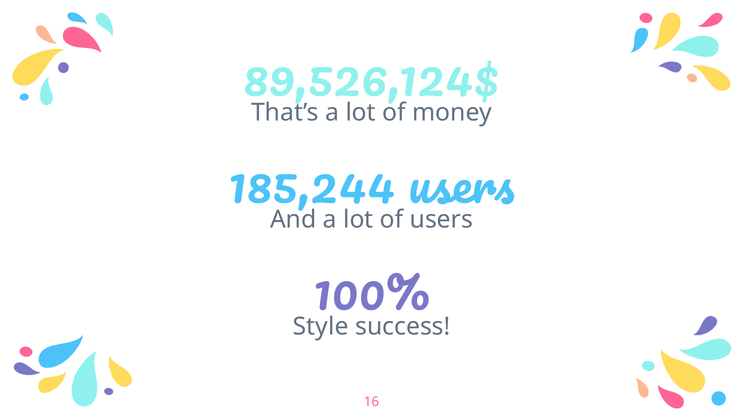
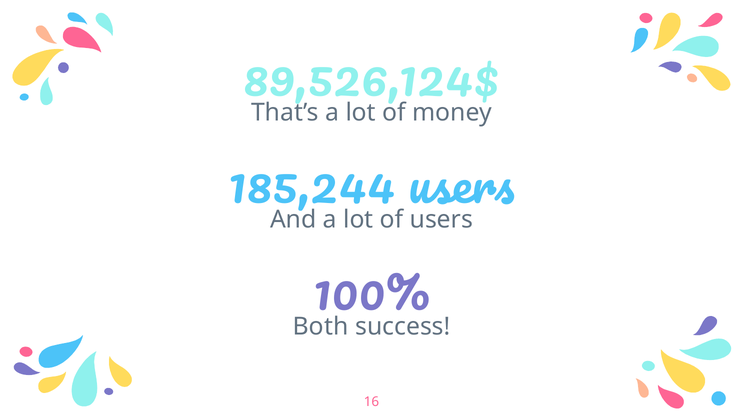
Style: Style -> Both
